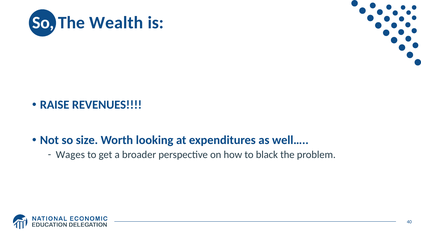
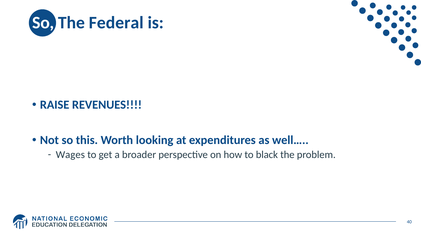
Wealth: Wealth -> Federal
size: size -> this
